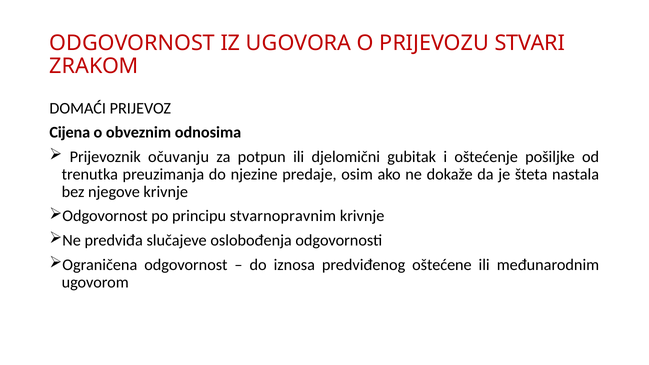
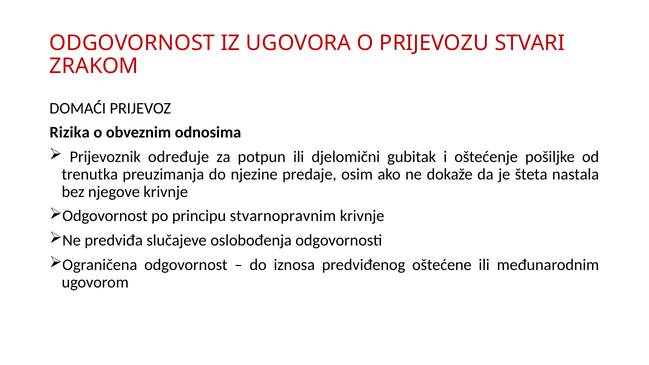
Cijena: Cijena -> Rizika
očuvanju: očuvanju -> određuje
